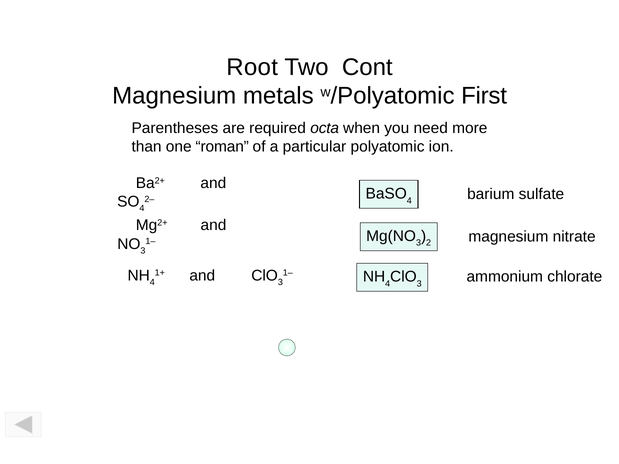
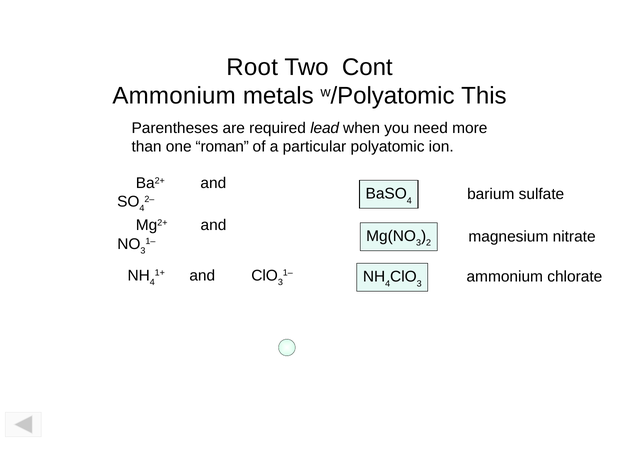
Magnesium at (174, 96): Magnesium -> Ammonium
First: First -> This
octa: octa -> lead
